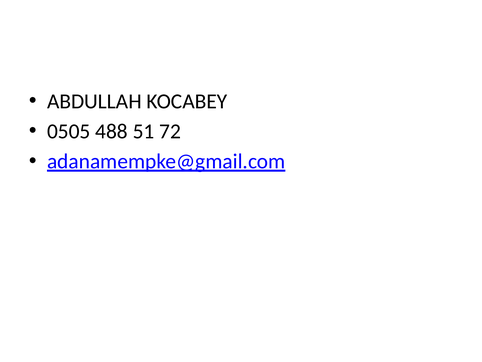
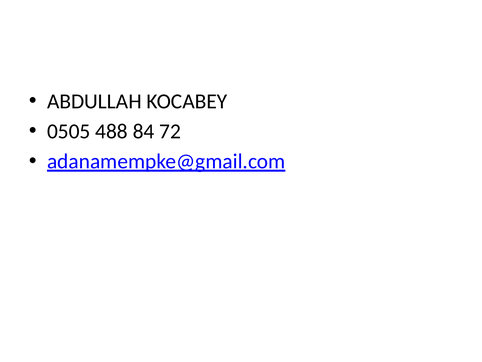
51: 51 -> 84
